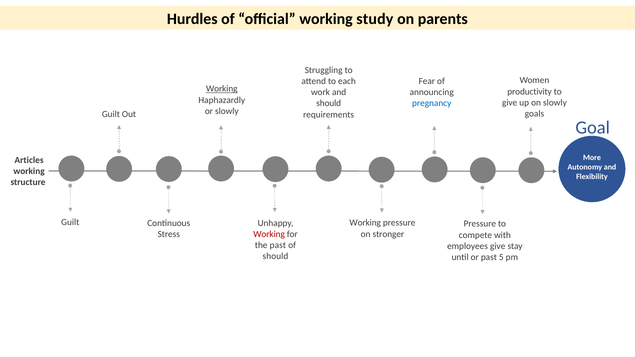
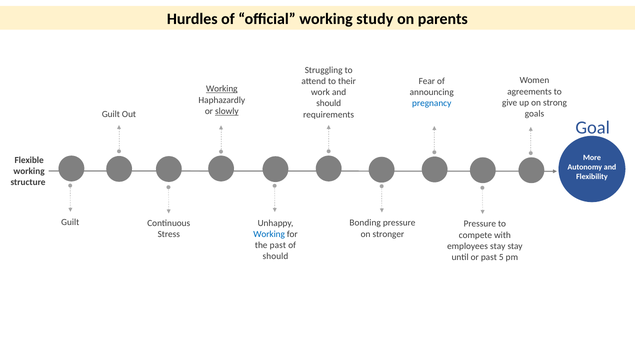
each: each -> their
productivity: productivity -> agreements
on slowly: slowly -> strong
slowly at (227, 111) underline: none -> present
Articles: Articles -> Flexible
Working at (365, 223): Working -> Bonding
Working at (269, 234) colour: red -> blue
employees give: give -> stay
